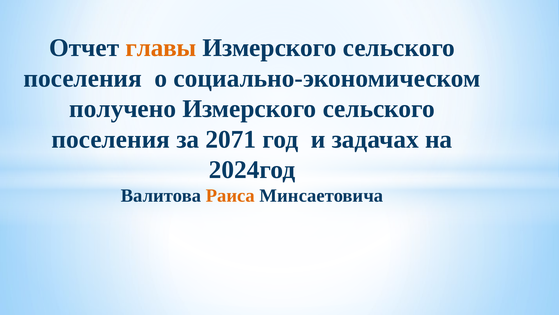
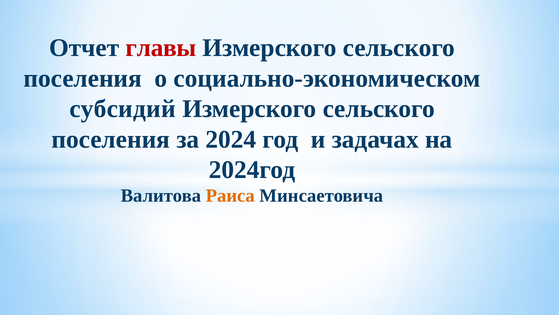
главы colour: orange -> red
получено: получено -> субсидий
2071: 2071 -> 2024
